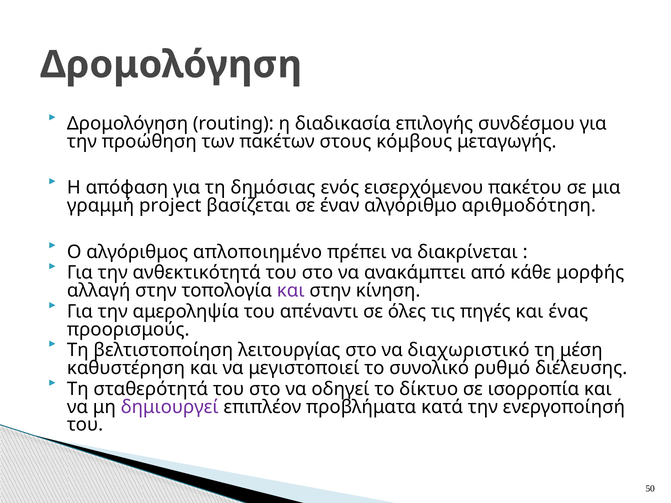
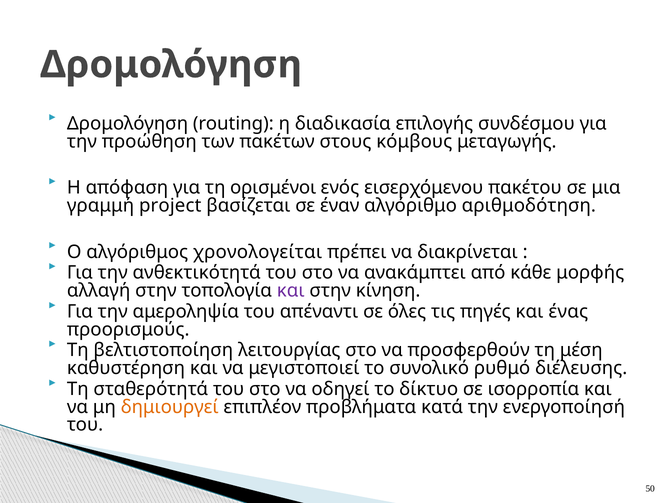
δημόσιας: δημόσιας -> ορισμένοι
απλοποιημένο: απλοποιημένο -> χρονολογείται
διαχωριστικό: διαχωριστικό -> προσφερθούν
δημιουργεί colour: purple -> orange
